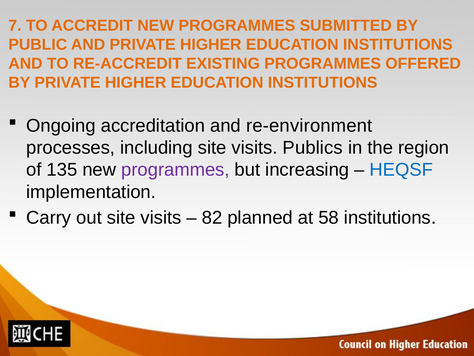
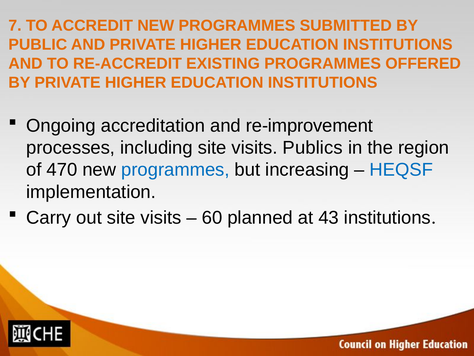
re-environment: re-environment -> re-improvement
135: 135 -> 470
programmes at (175, 170) colour: purple -> blue
82: 82 -> 60
58: 58 -> 43
